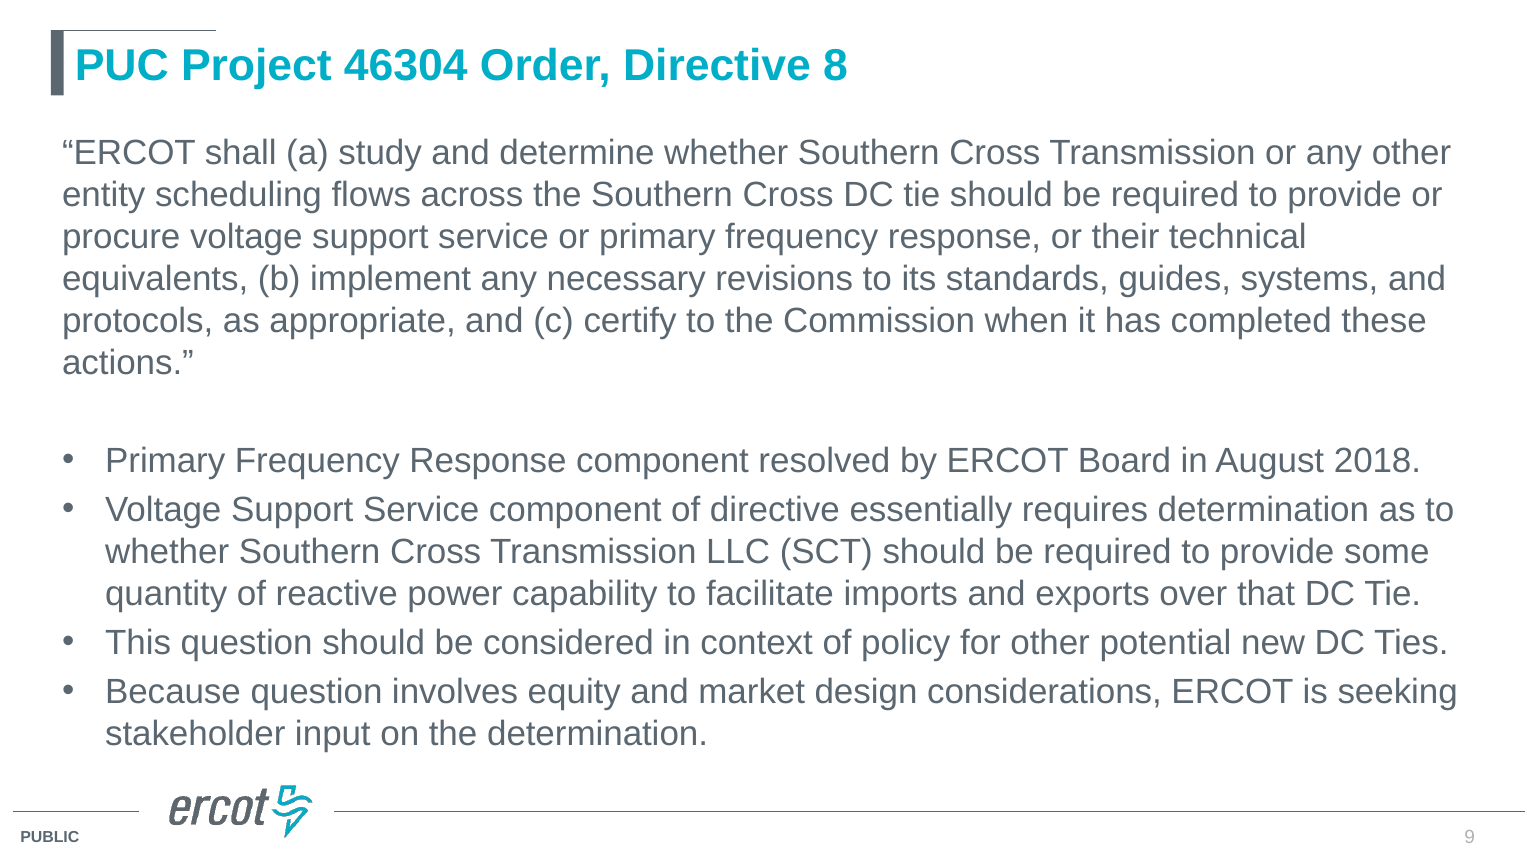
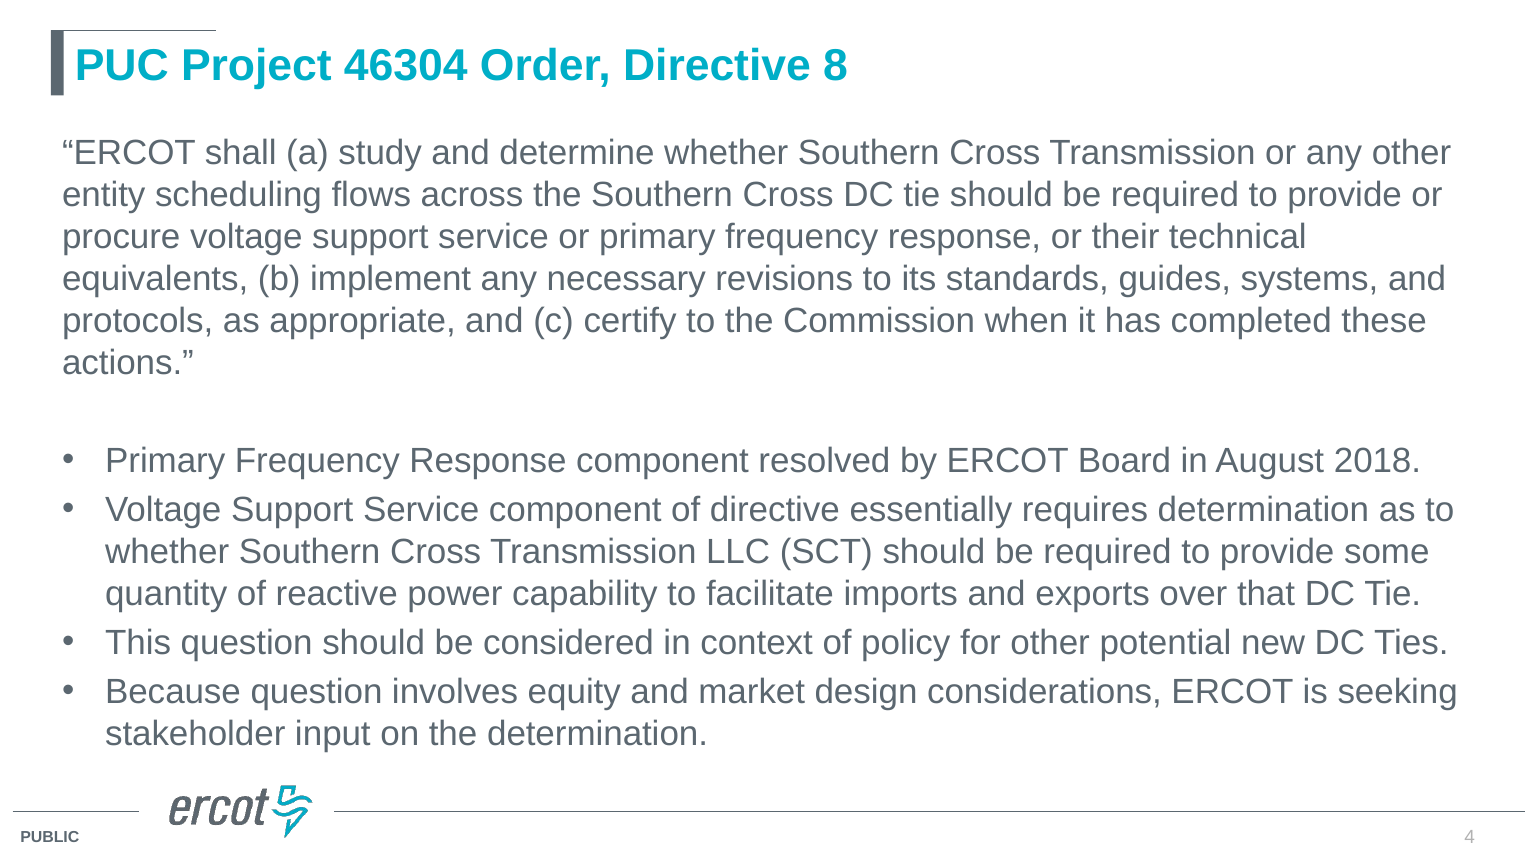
9: 9 -> 4
